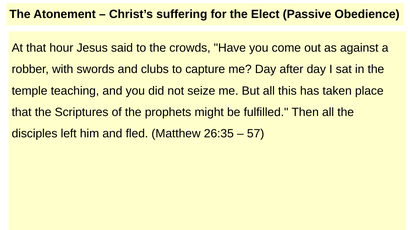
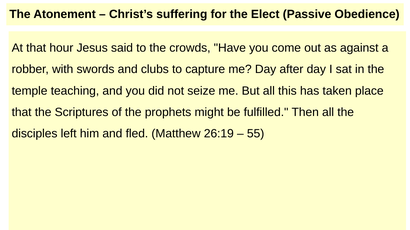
26:35: 26:35 -> 26:19
57: 57 -> 55
